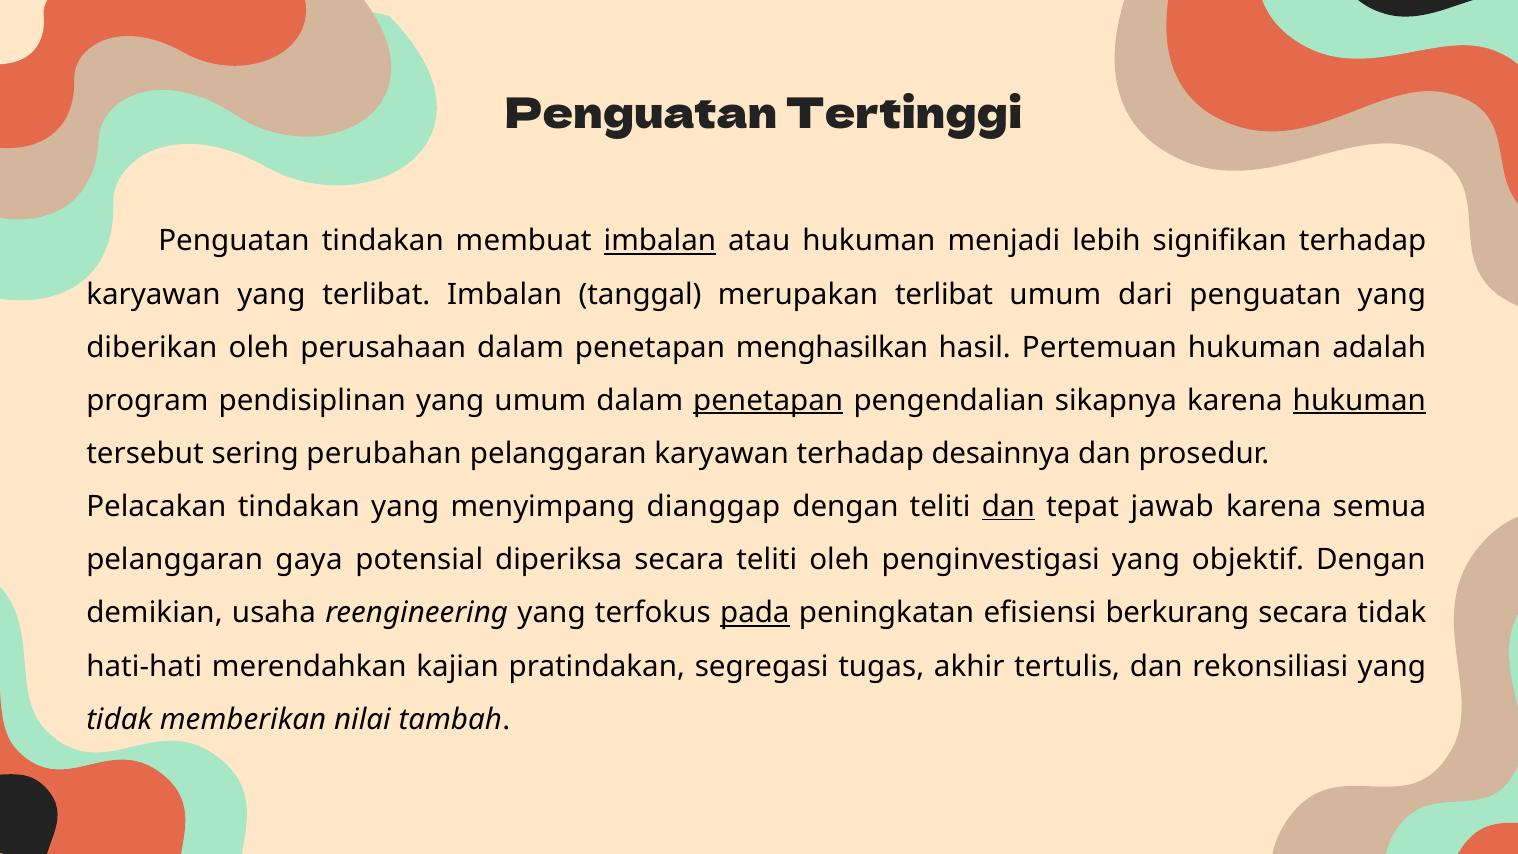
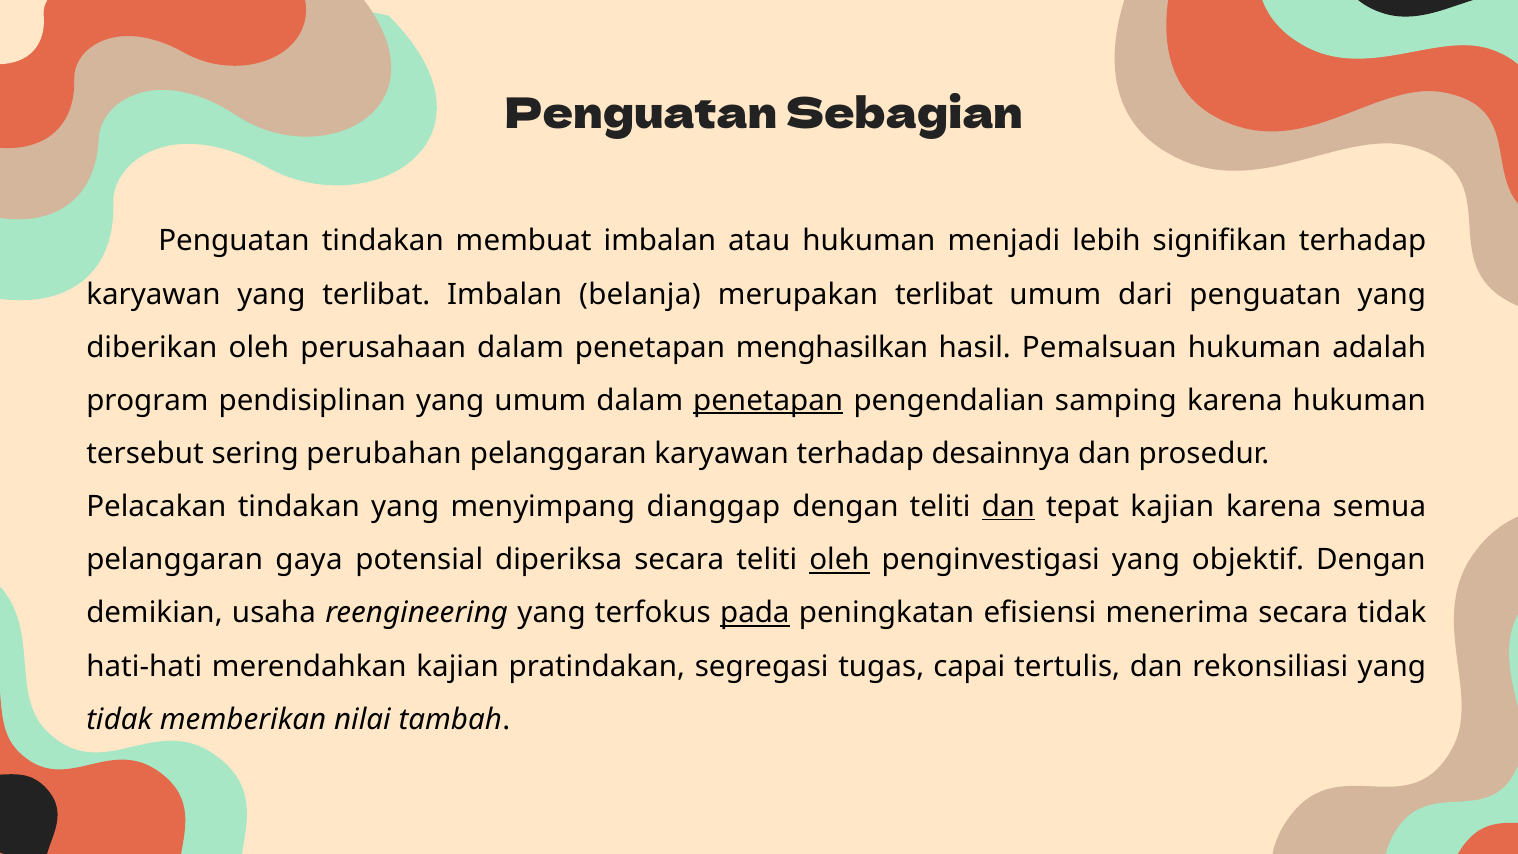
Tertinggi: Tertinggi -> Sebagian
imbalan at (660, 241) underline: present -> none
tanggal: tanggal -> belanja
Pertemuan: Pertemuan -> Pemalsuan
sikapnya: sikapnya -> samping
hukuman at (1359, 401) underline: present -> none
tepat jawab: jawab -> kajian
oleh at (840, 560) underline: none -> present
berkurang: berkurang -> menerima
akhir: akhir -> capai
